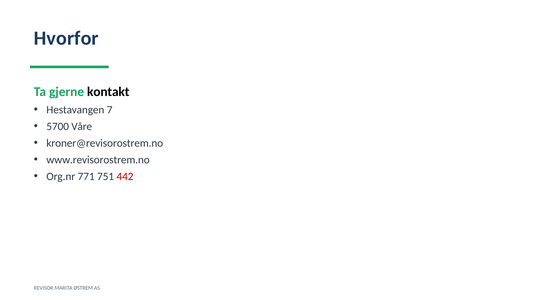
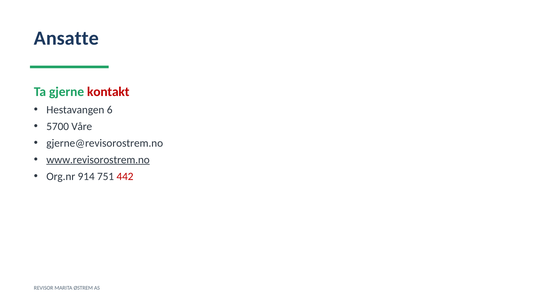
Hvorfor: Hvorfor -> Ansatte
kontakt colour: black -> red
7: 7 -> 6
kroner@revisorostrem.no: kroner@revisorostrem.no -> gjerne@revisorostrem.no
www.revisorostrem.no underline: none -> present
771: 771 -> 914
